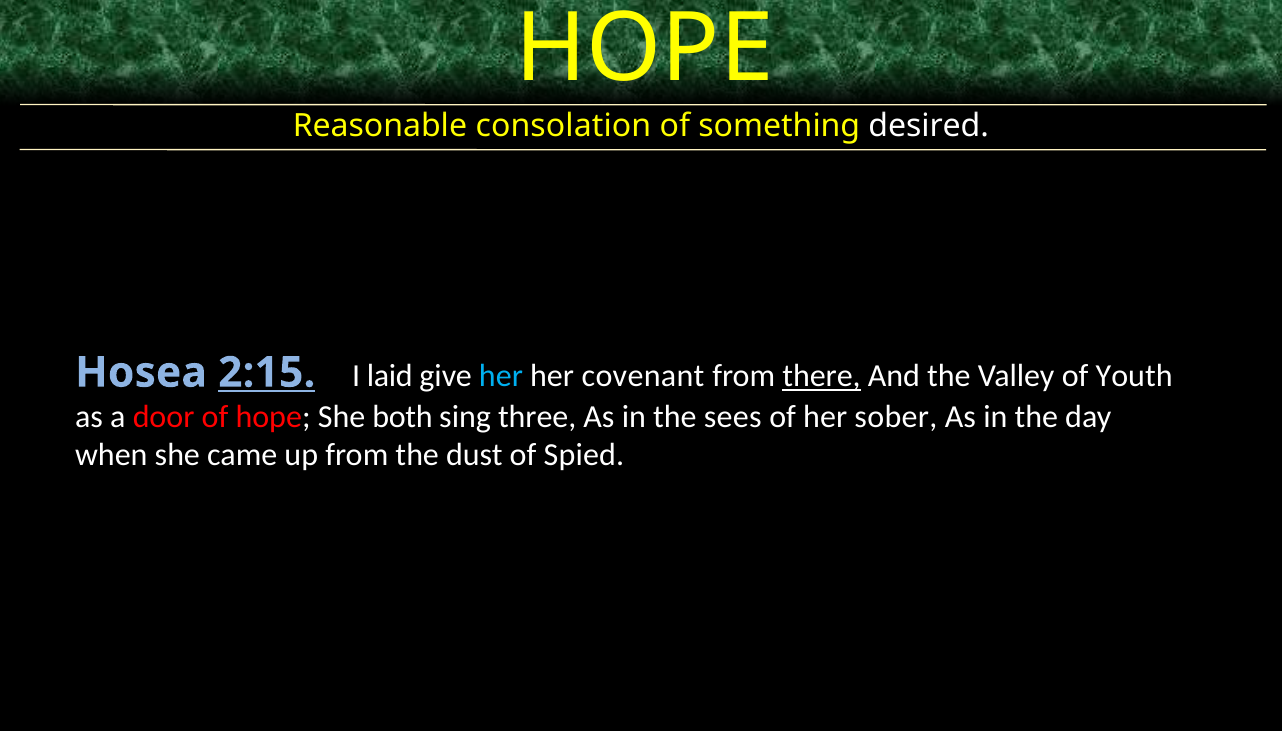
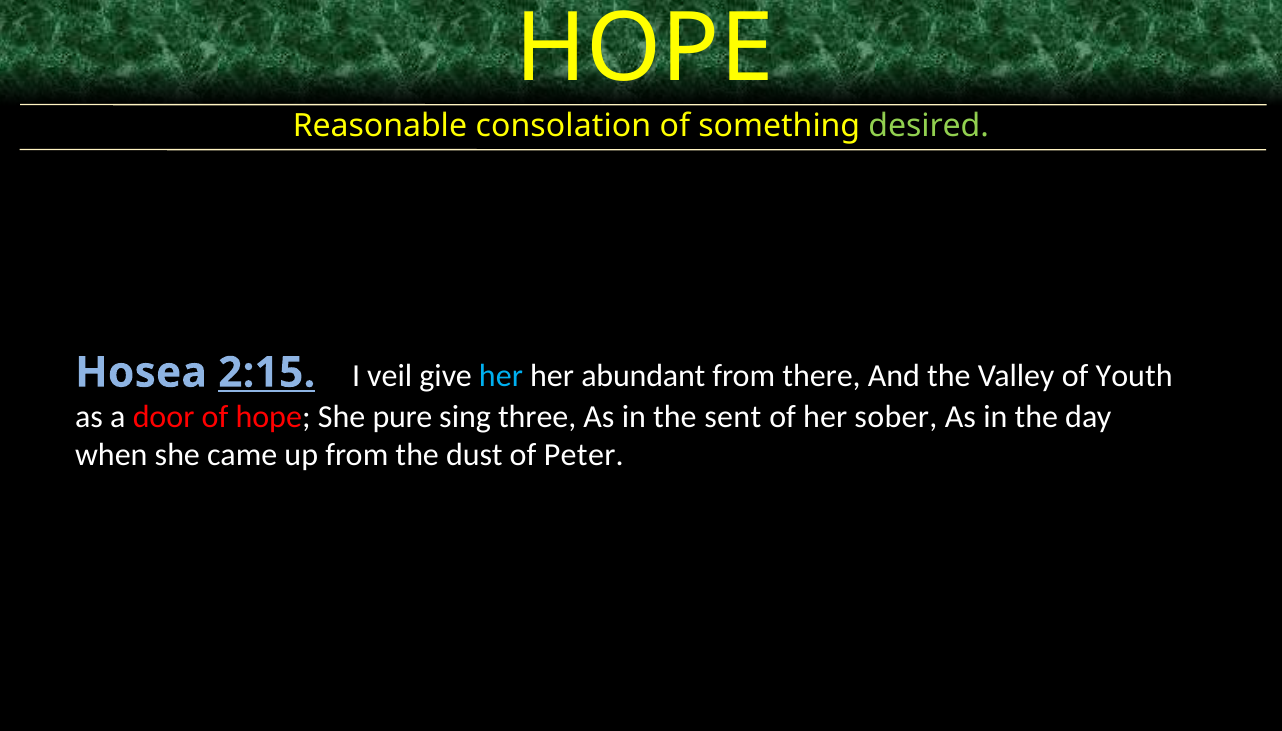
desired colour: white -> light green
laid: laid -> veil
covenant: covenant -> abundant
there underline: present -> none
both: both -> pure
sees: sees -> sent
Spied: Spied -> Peter
